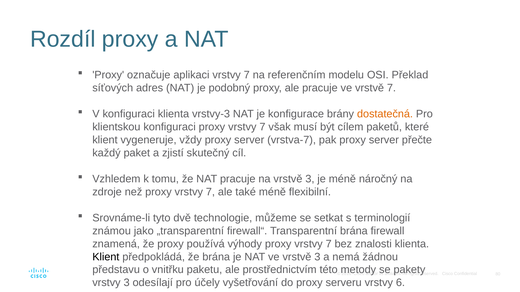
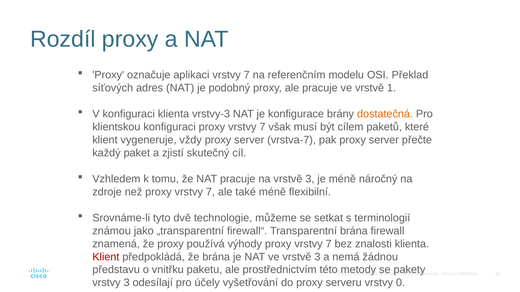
vrstvě 7: 7 -> 1
Klient at (106, 257) colour: black -> red
6: 6 -> 0
